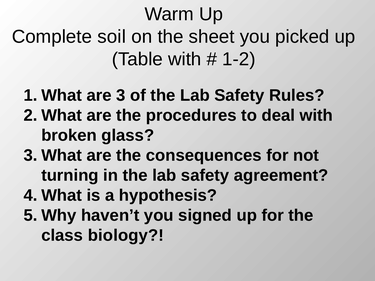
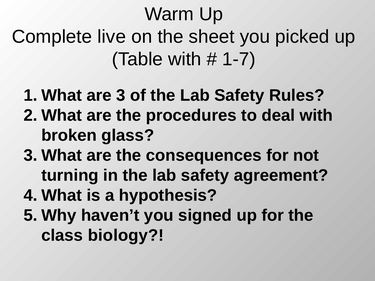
soil: soil -> live
1-2: 1-2 -> 1-7
